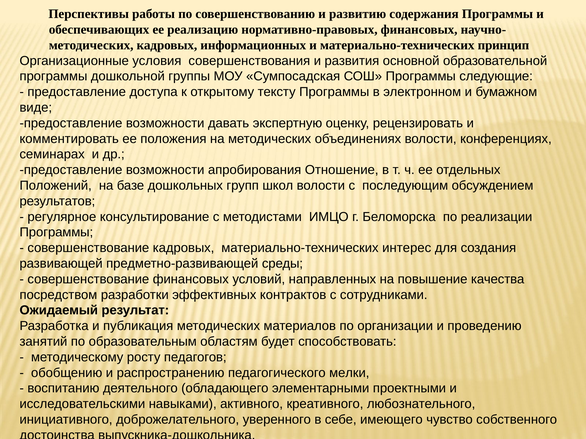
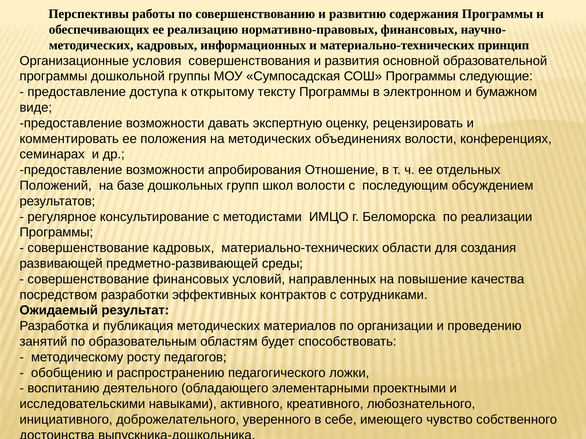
интерес: интерес -> области
мелки: мелки -> ложки
